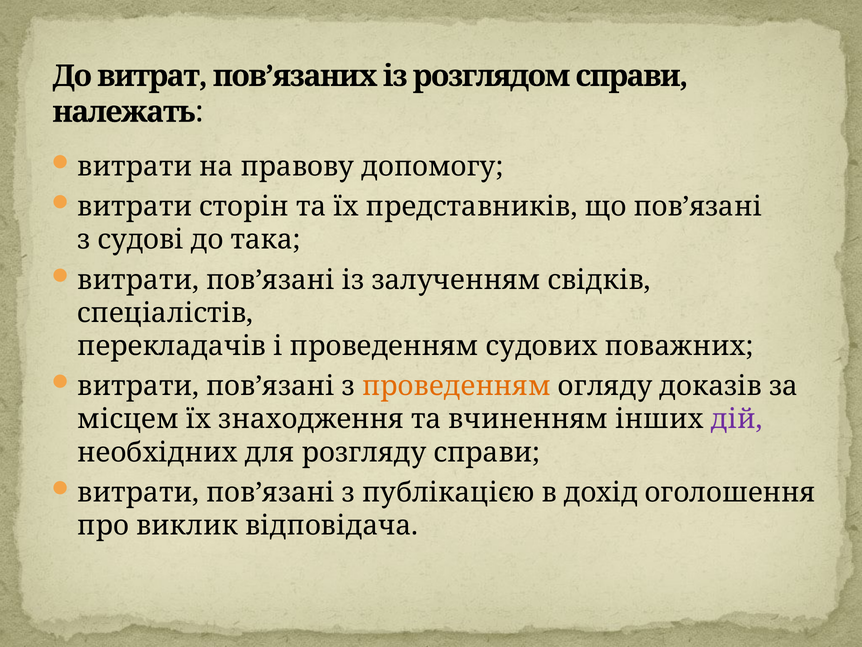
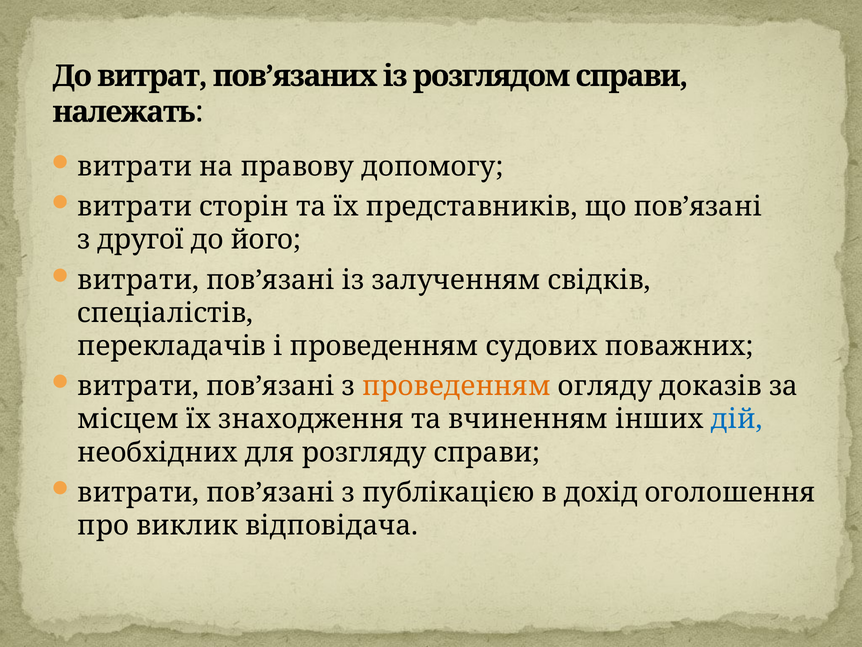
судові: судові -> другої
така: така -> його
дій colour: purple -> blue
